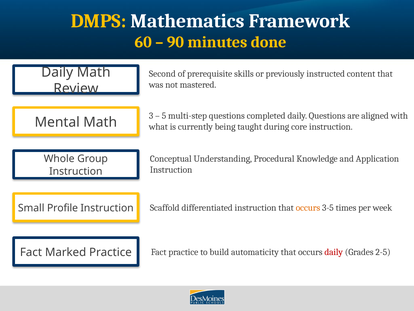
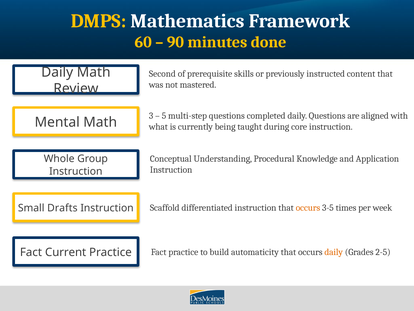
Profile: Profile -> Drafts
Marked: Marked -> Current
daily at (334, 252) colour: red -> orange
